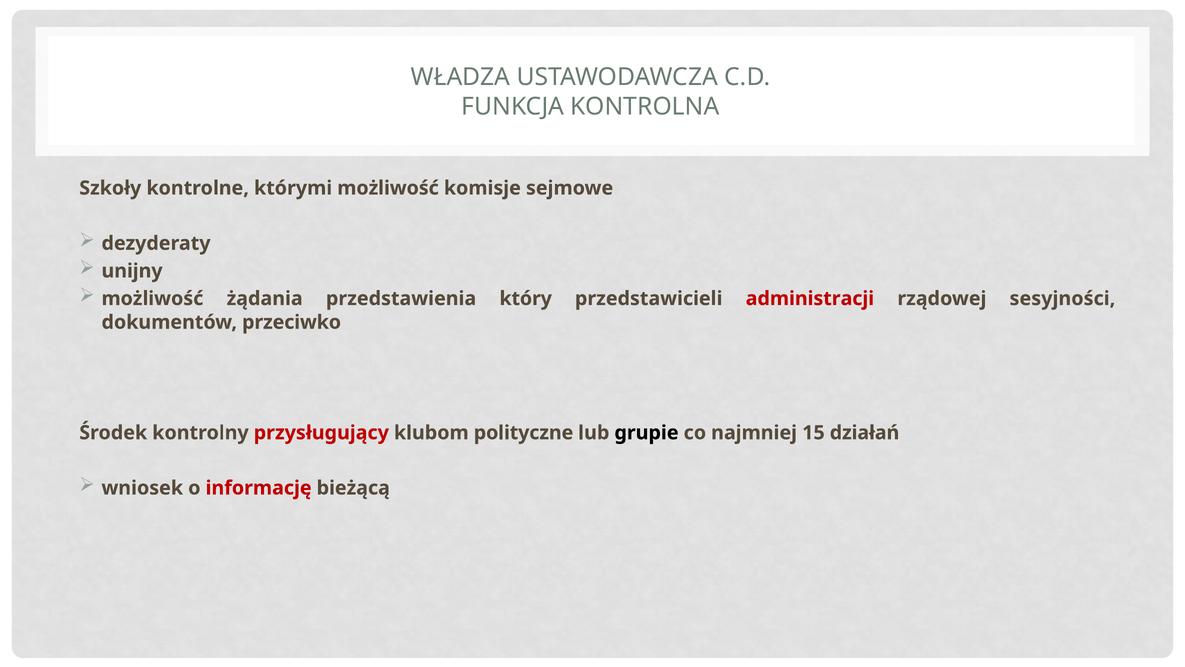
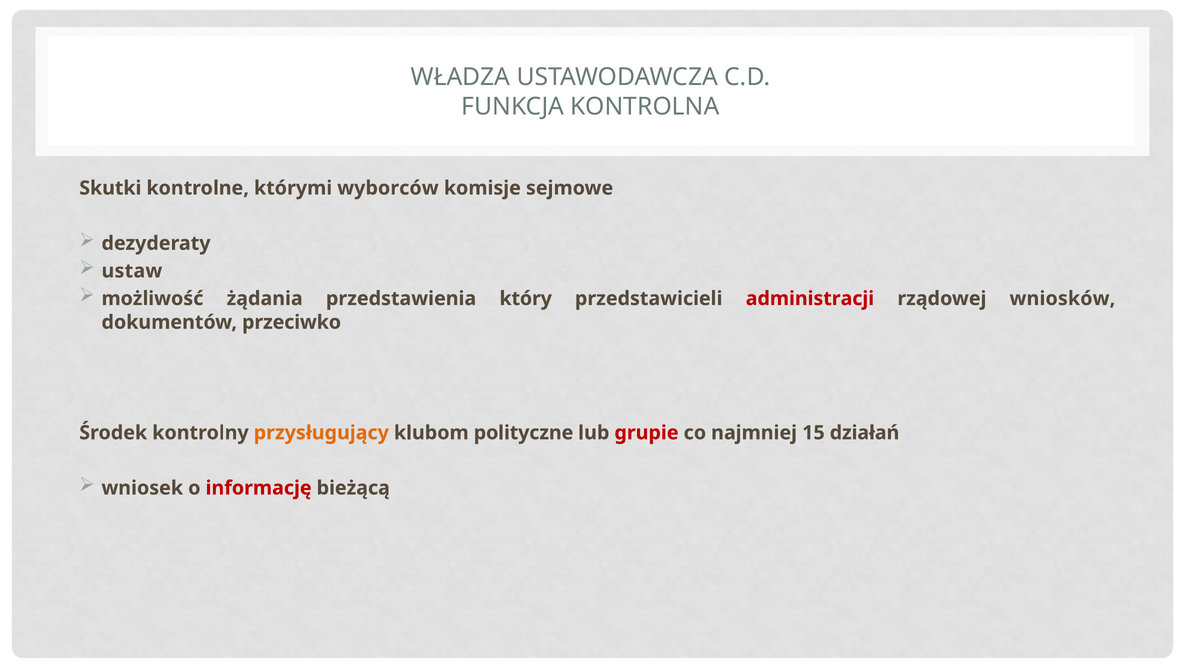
Szkoły: Szkoły -> Skutki
którymi możliwość: możliwość -> wyborców
unijny: unijny -> ustaw
sesyjności: sesyjności -> wniosków
przysługujący colour: red -> orange
grupie colour: black -> red
